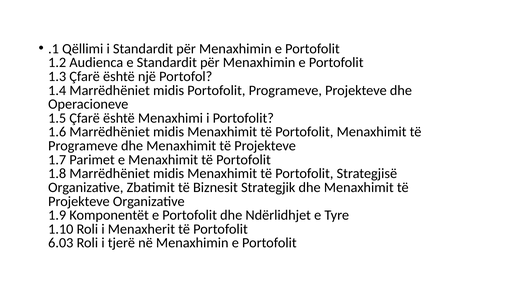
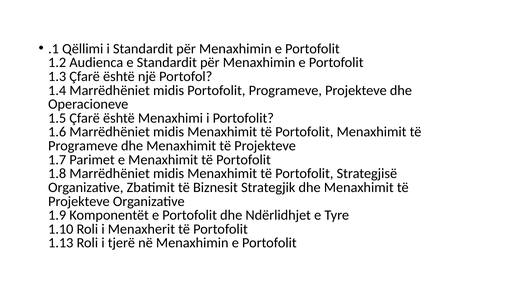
6.03: 6.03 -> 1.13
